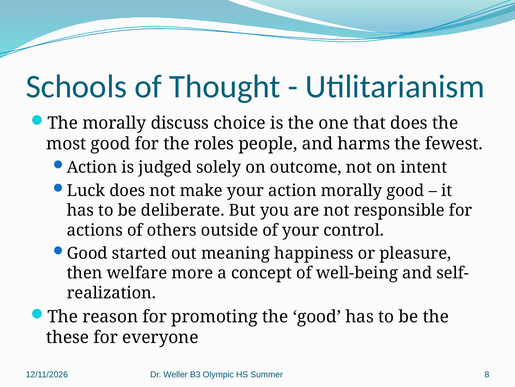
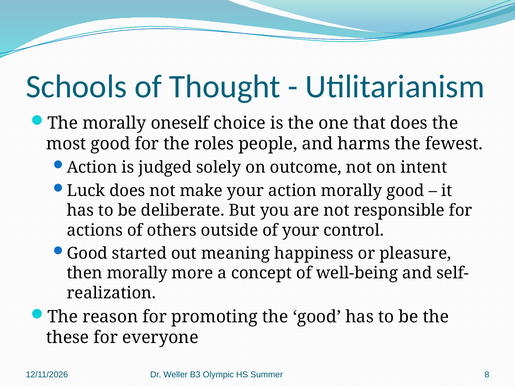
discuss: discuss -> oneself
then welfare: welfare -> morally
